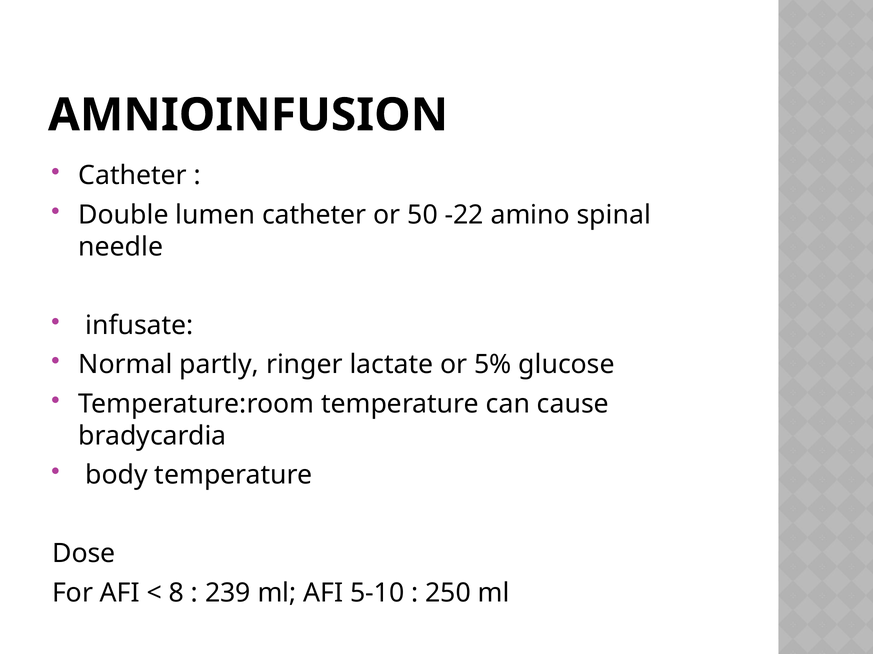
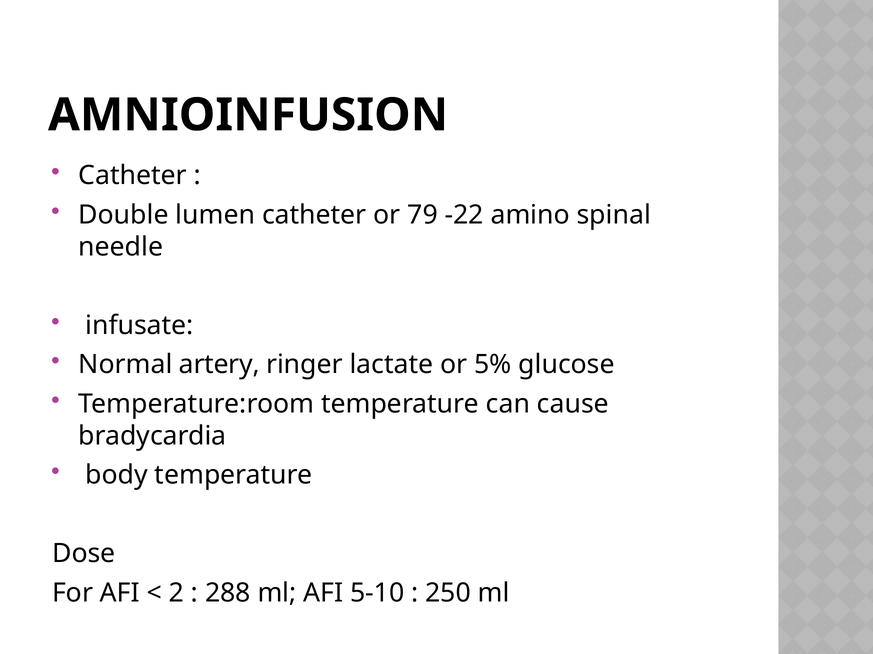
50: 50 -> 79
partly: partly -> artery
8: 8 -> 2
239: 239 -> 288
